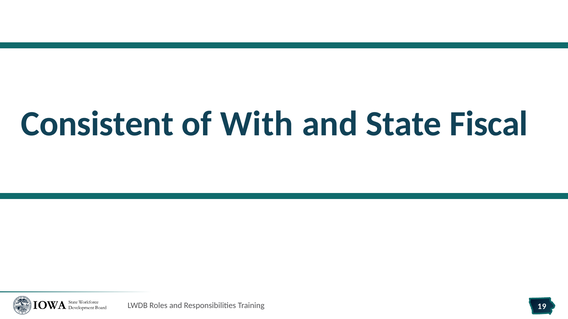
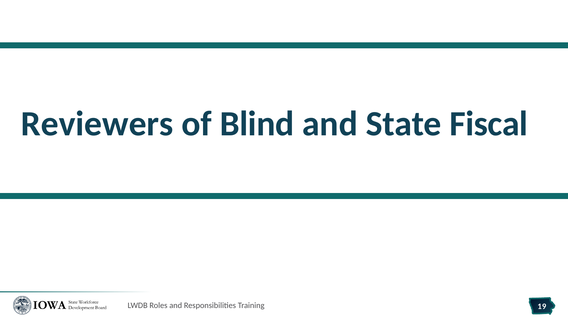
Consistent: Consistent -> Reviewers
With: With -> Blind
